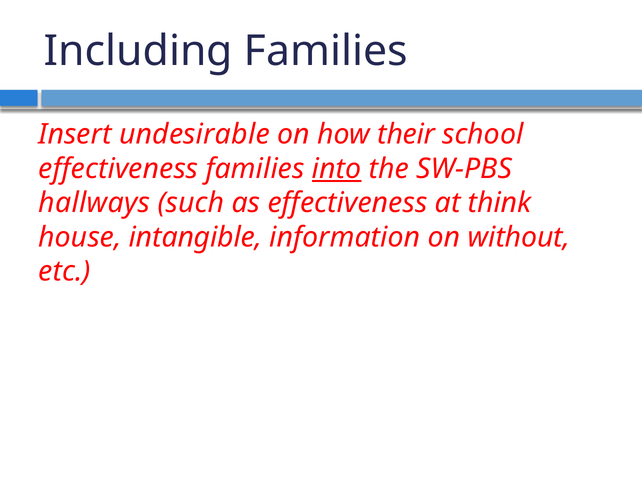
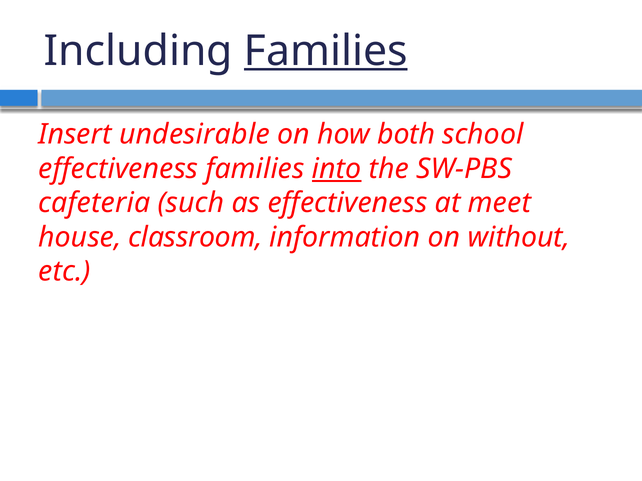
Families at (326, 51) underline: none -> present
their: their -> both
hallways: hallways -> cafeteria
think: think -> meet
intangible: intangible -> classroom
